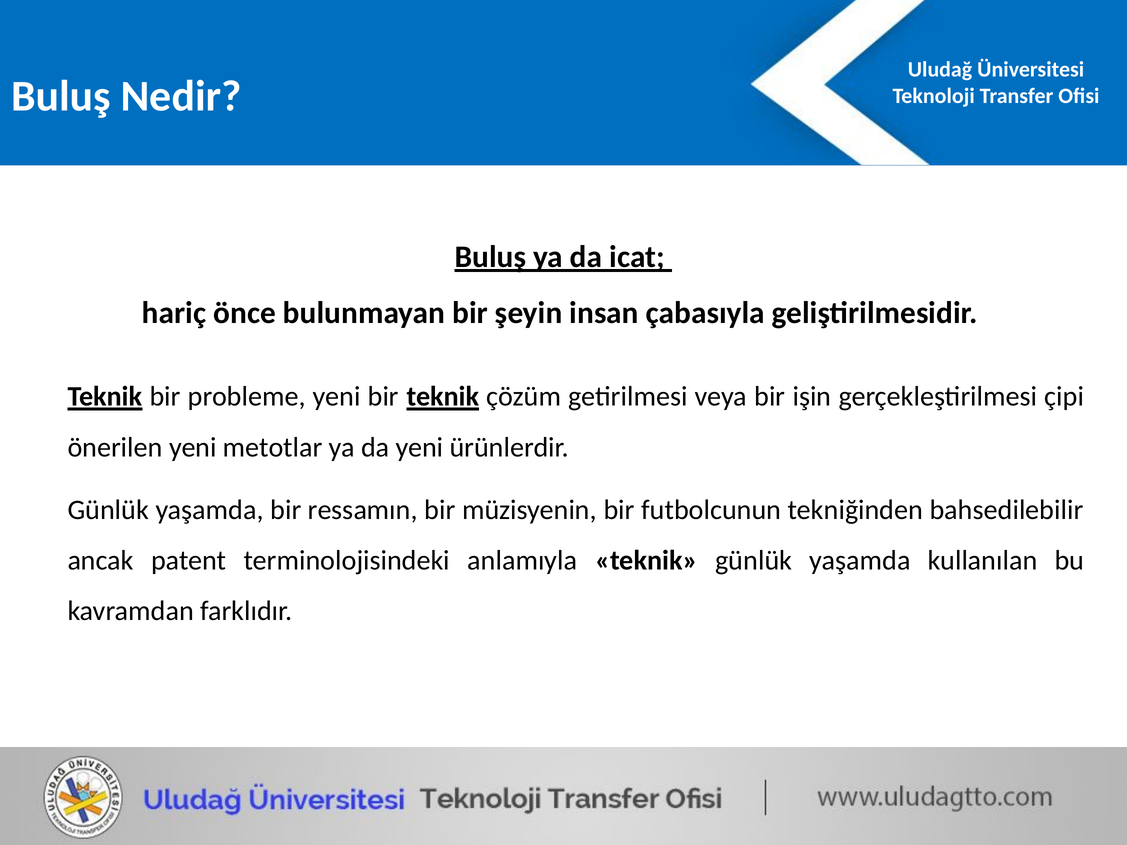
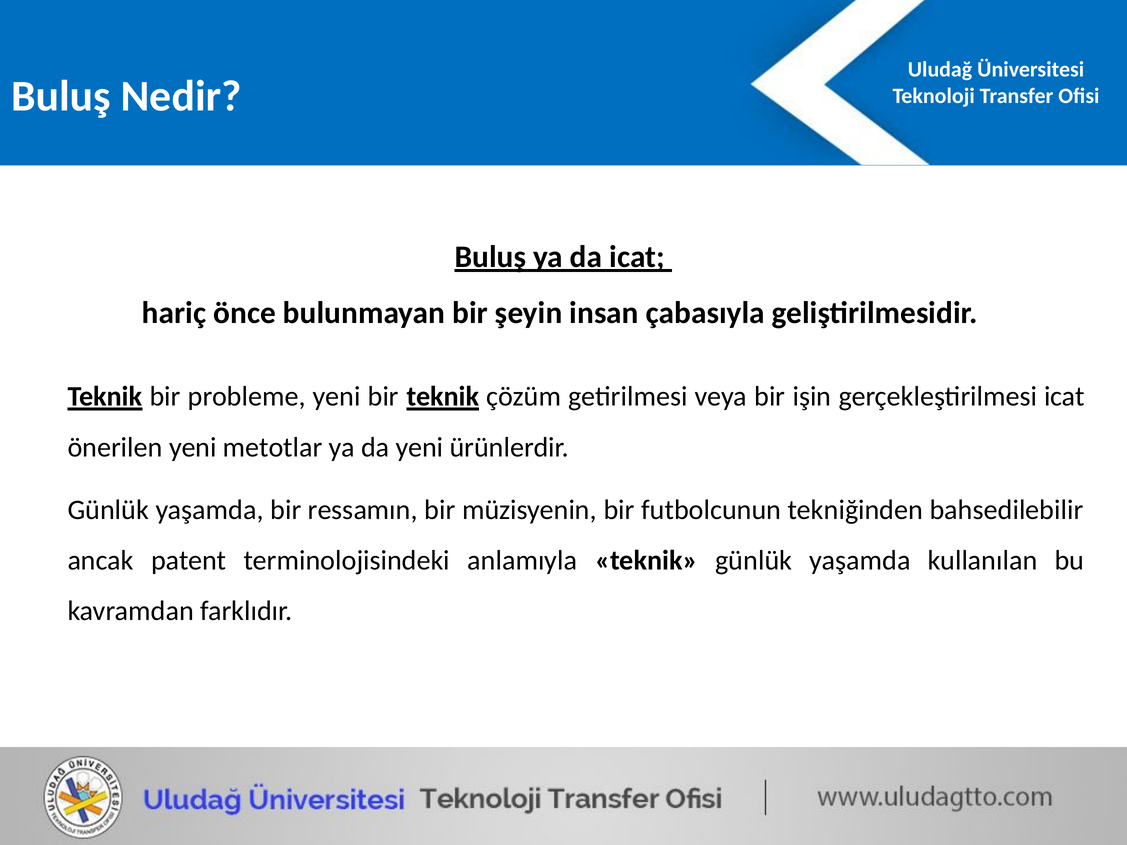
gerçekleştirilmesi çipi: çipi -> icat
